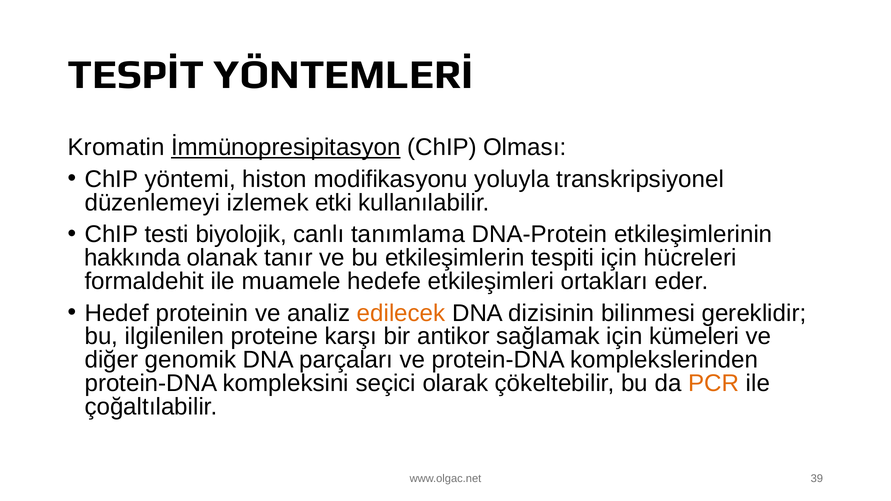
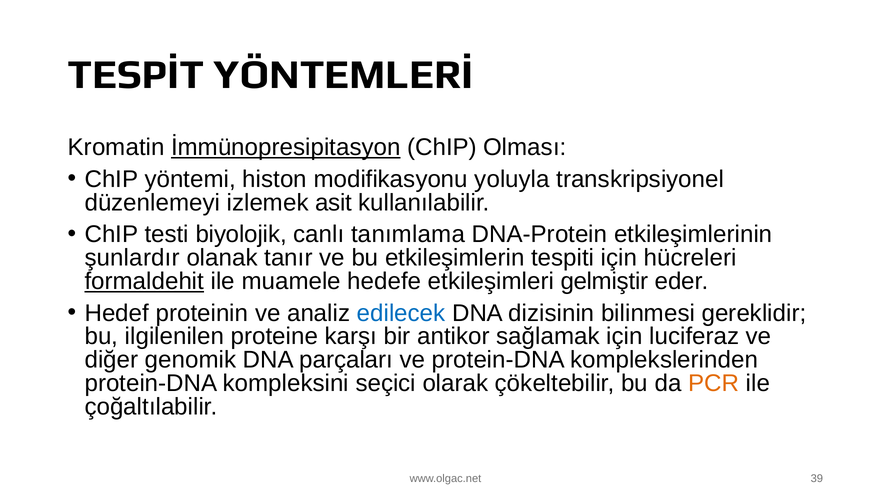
etki: etki -> asit
hakkında: hakkında -> şunlardır
formaldehit underline: none -> present
ortakları: ortakları -> gelmiştir
edilecek colour: orange -> blue
kümeleri: kümeleri -> luciferaz
